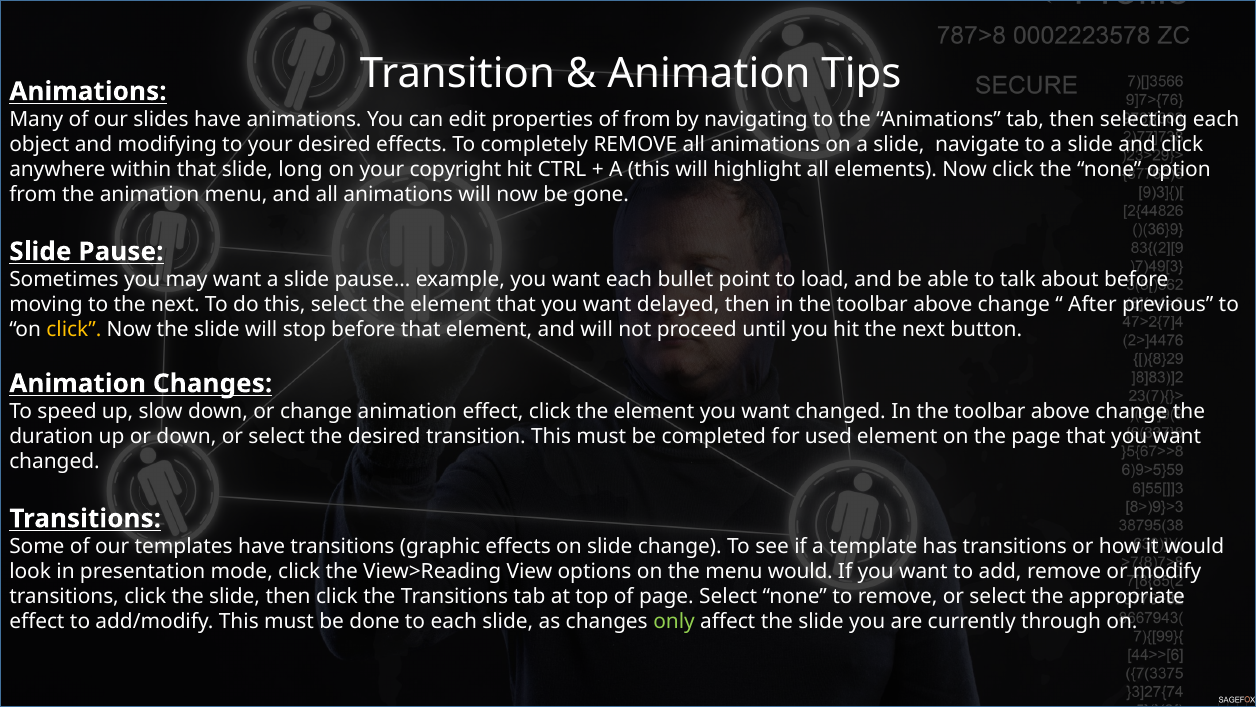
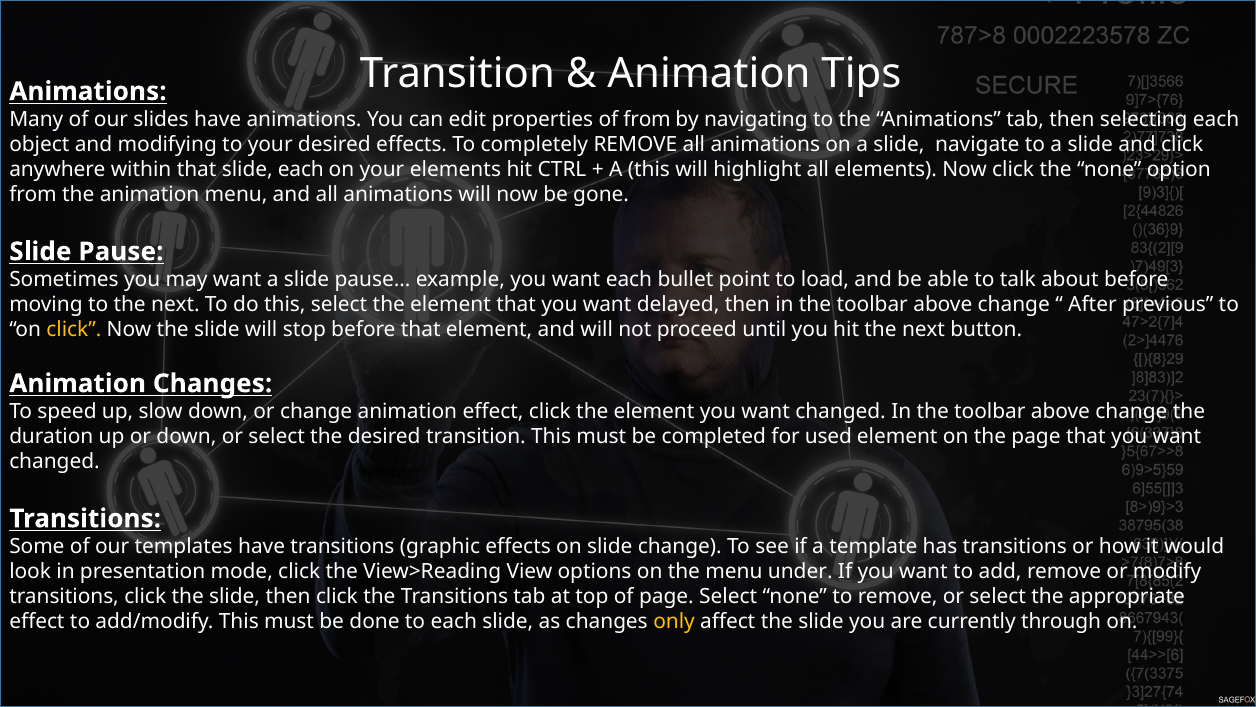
slide long: long -> each
your copyright: copyright -> elements
menu would: would -> under
only colour: light green -> yellow
